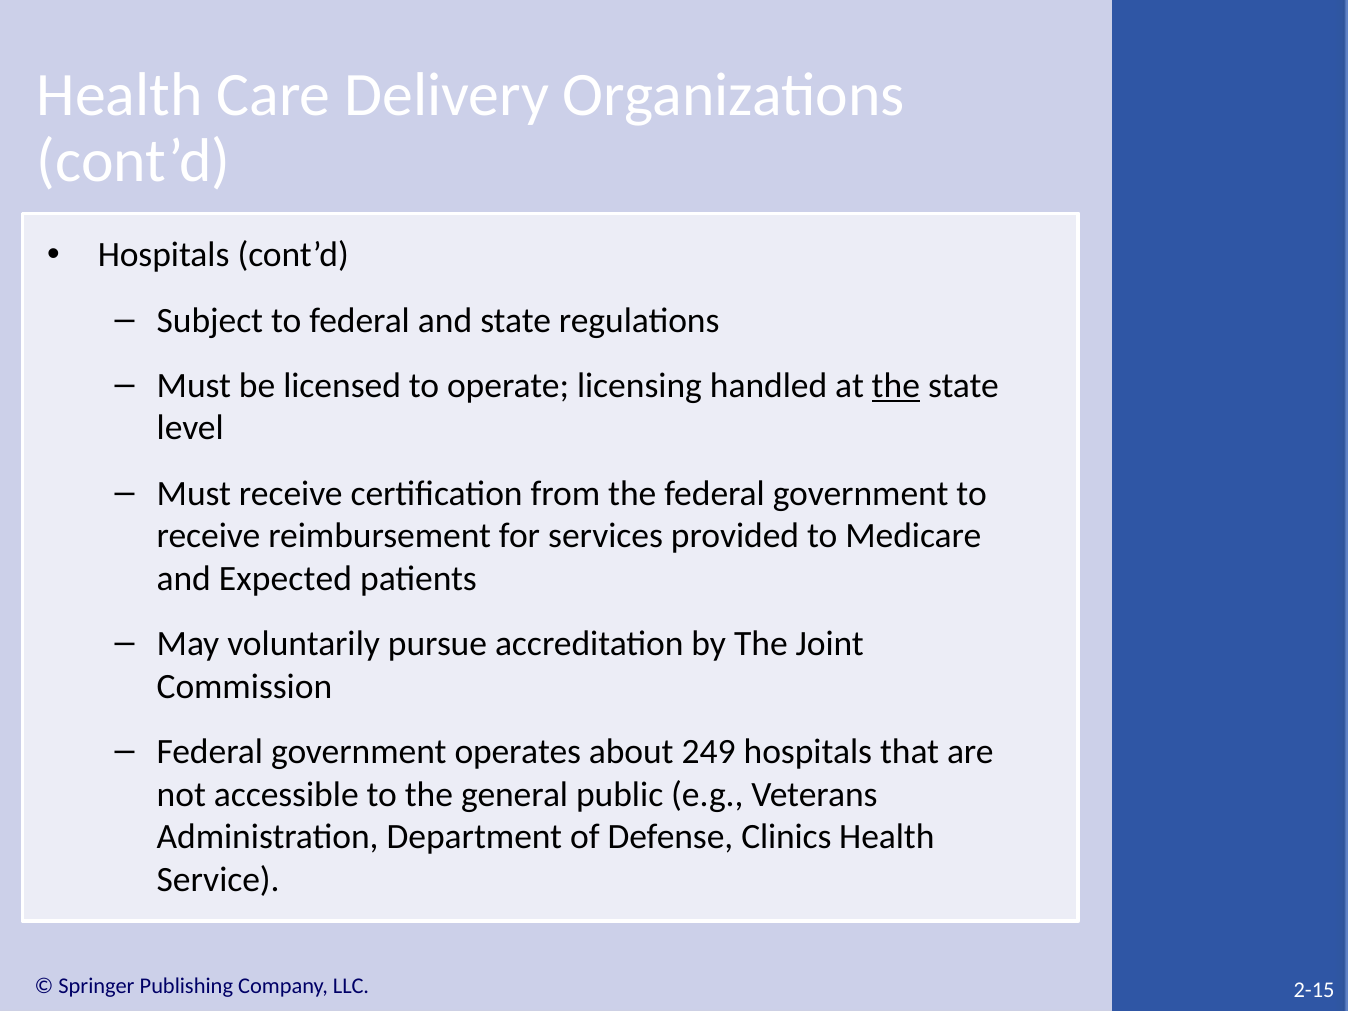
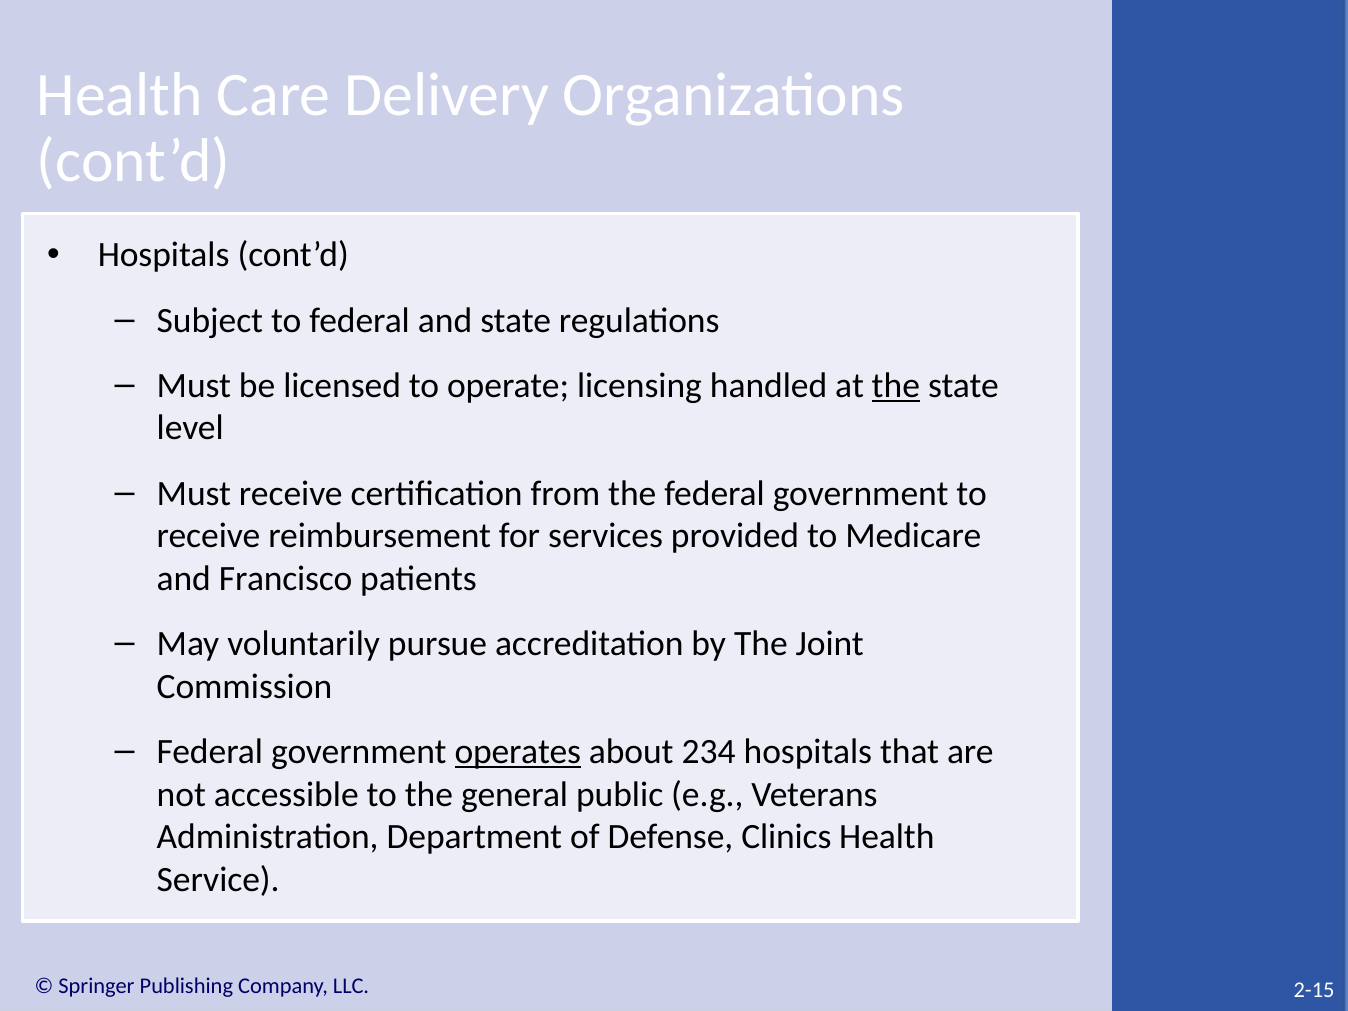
Expected: Expected -> Francisco
operates underline: none -> present
249: 249 -> 234
